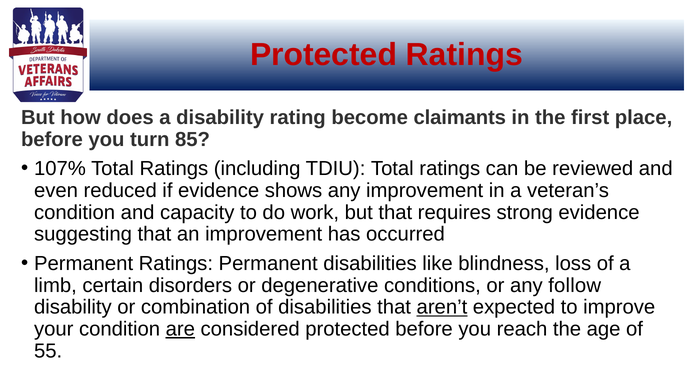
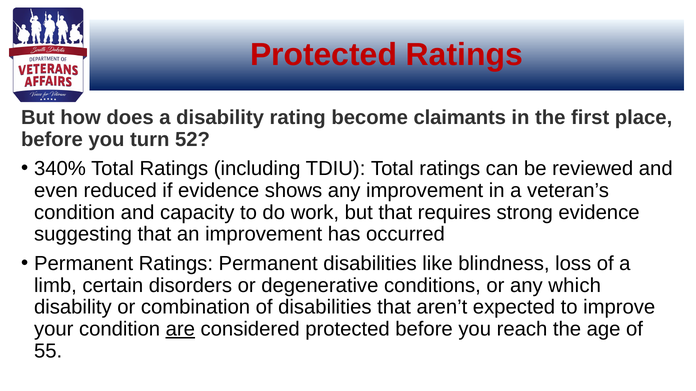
85: 85 -> 52
107%: 107% -> 340%
follow: follow -> which
aren’t underline: present -> none
